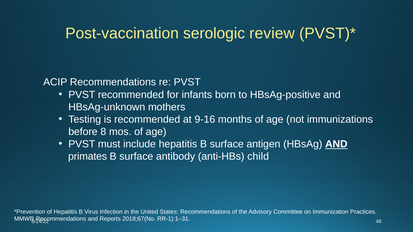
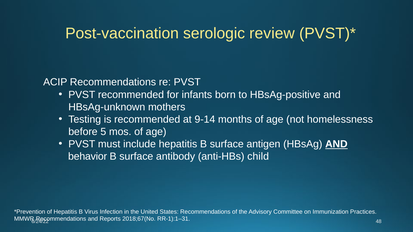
9-16: 9-16 -> 9-14
immunizations: immunizations -> homelessness
8: 8 -> 5
primates: primates -> behavior
